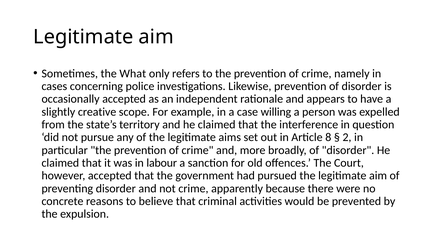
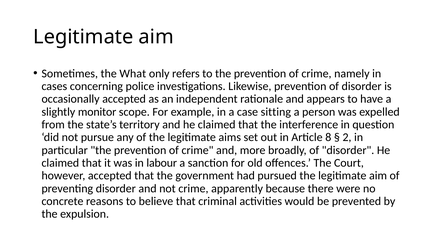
creative: creative -> monitor
willing: willing -> sitting
